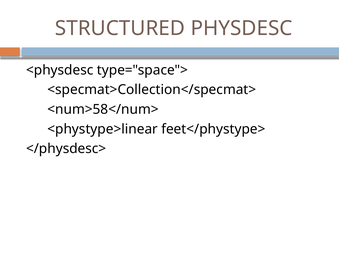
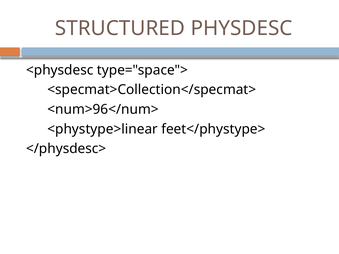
<num>58</num>: <num>58</num> -> <num>96</num>
